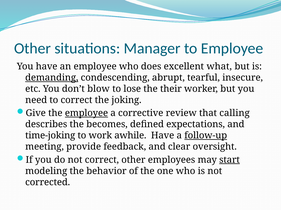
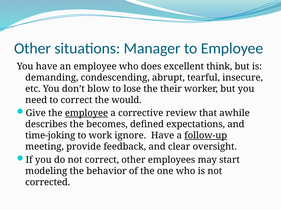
what: what -> think
demanding underline: present -> none
joking: joking -> would
calling: calling -> awhile
awhile: awhile -> ignore
start underline: present -> none
